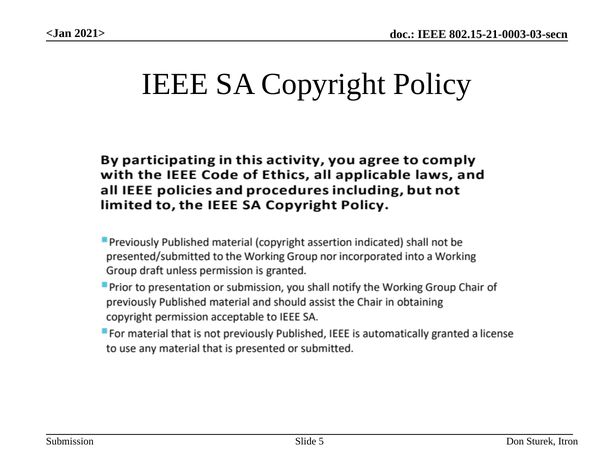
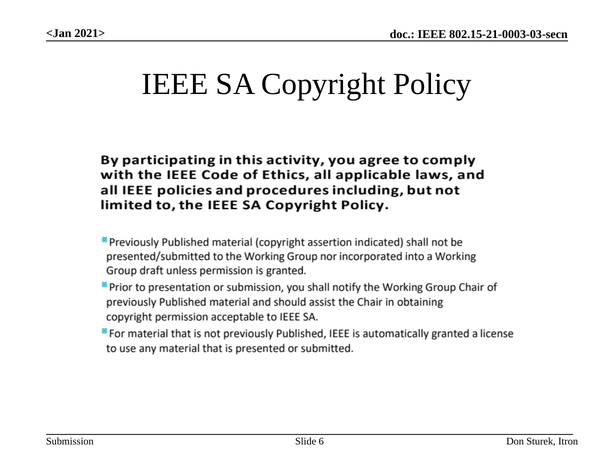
5: 5 -> 6
